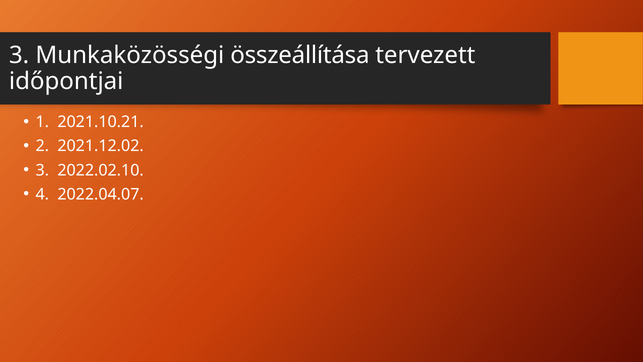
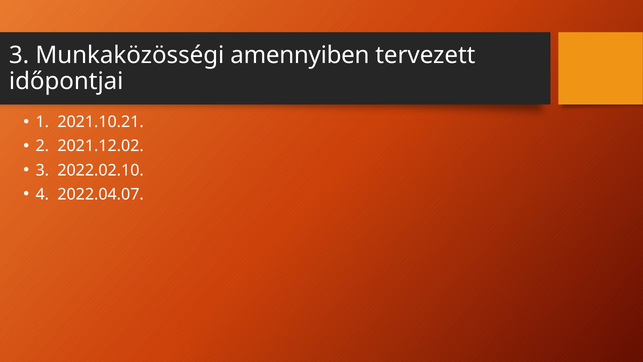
összeállítása: összeállítása -> amennyiben
